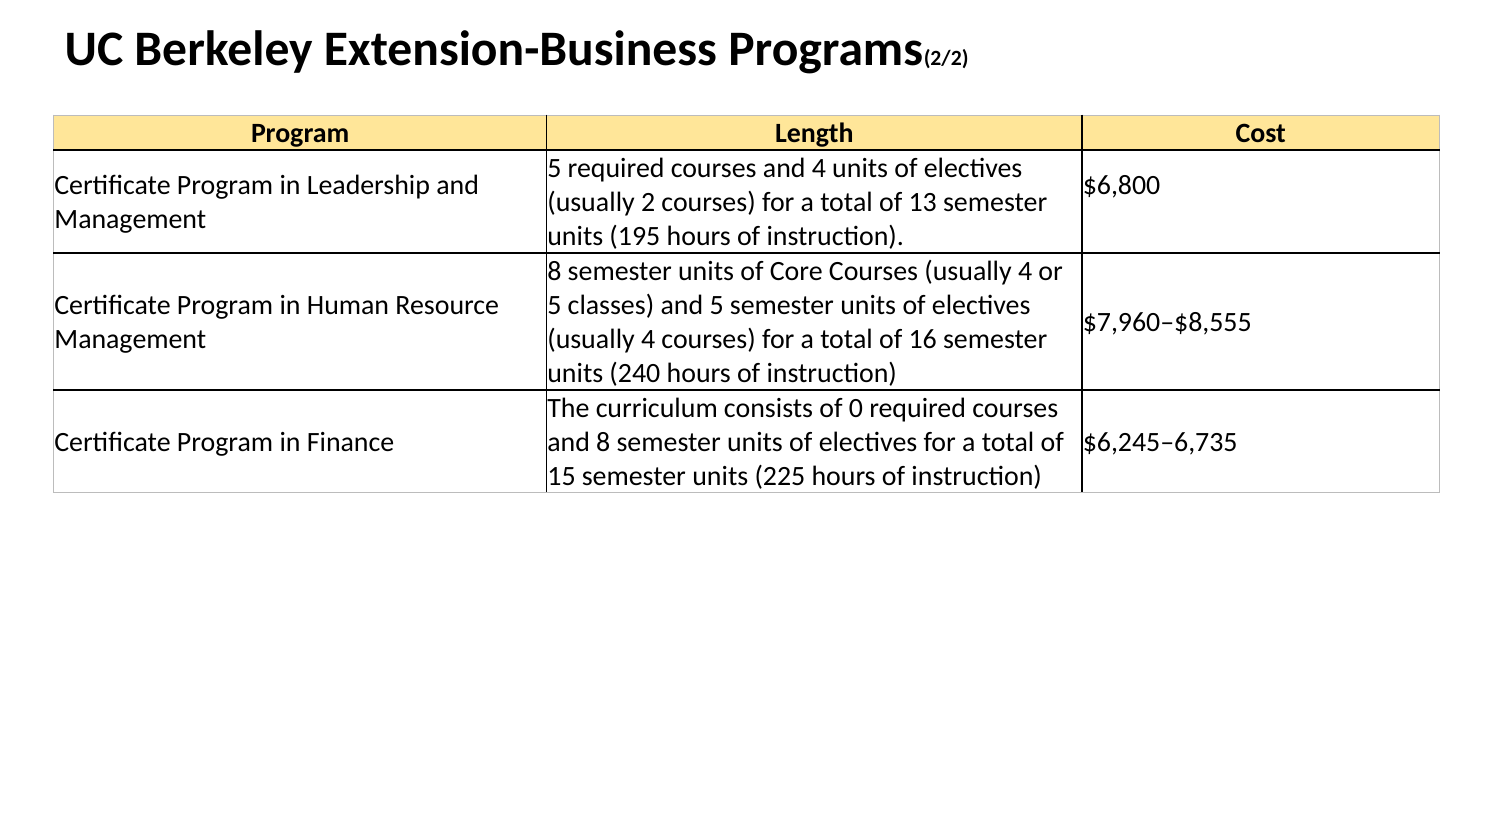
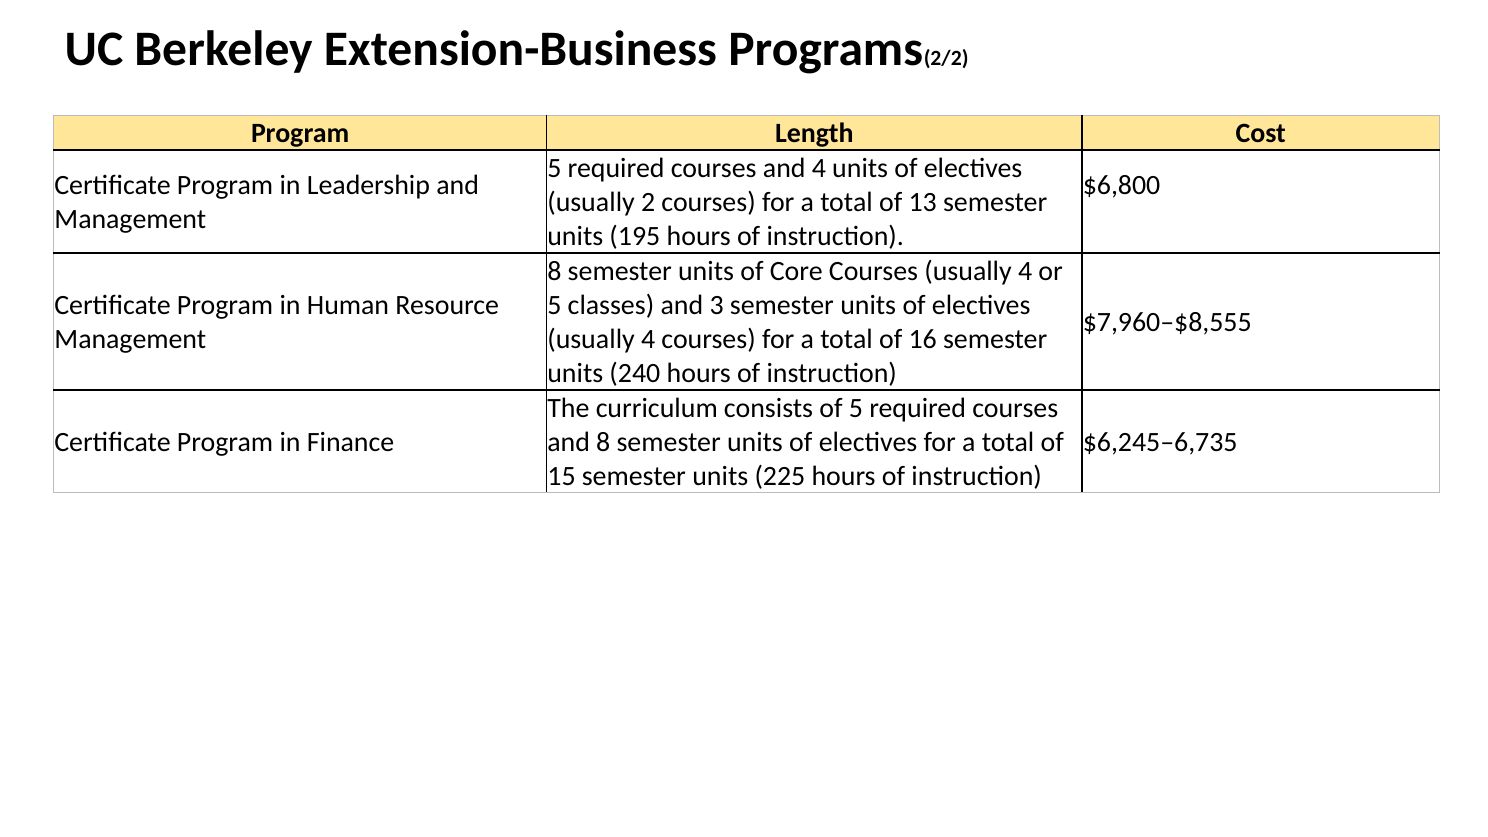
and 5: 5 -> 3
of 0: 0 -> 5
